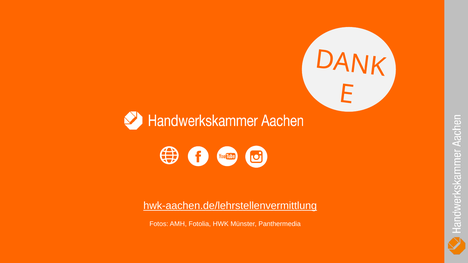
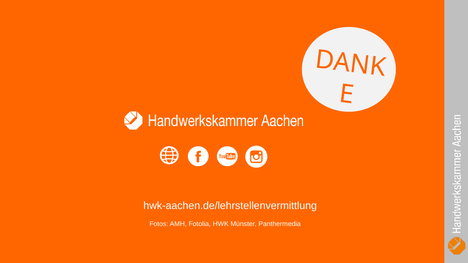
hwk-aachen.de/lehrstellenvermittlung underline: present -> none
